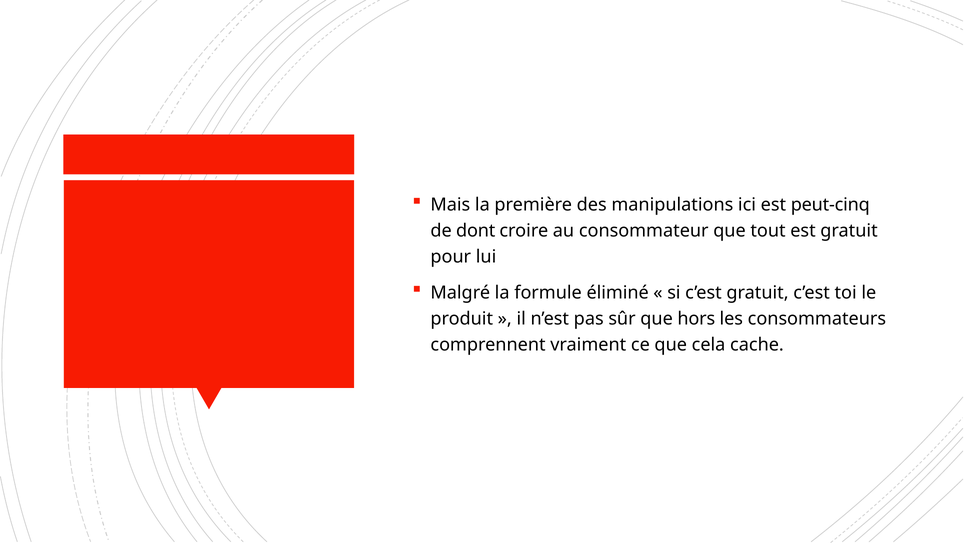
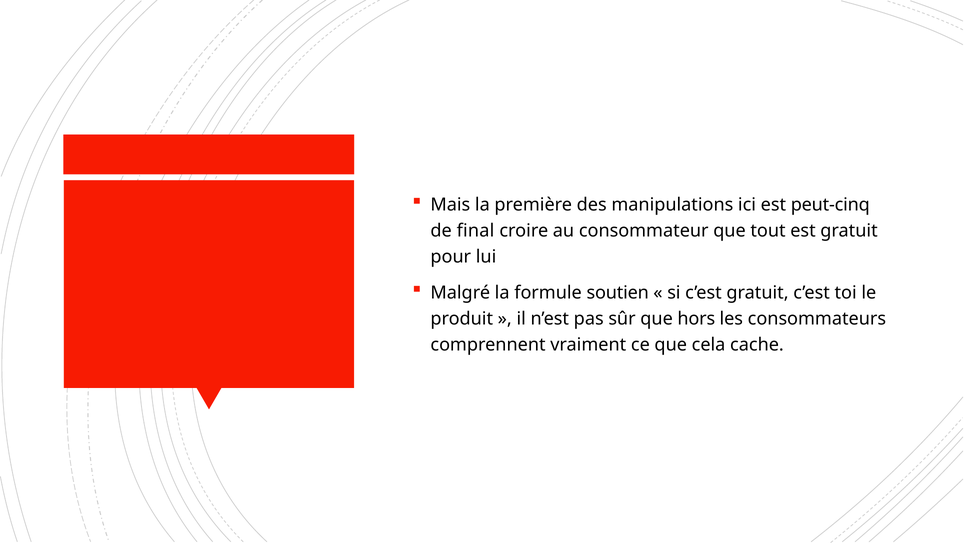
dont: dont -> final
éliminé: éliminé -> soutien
